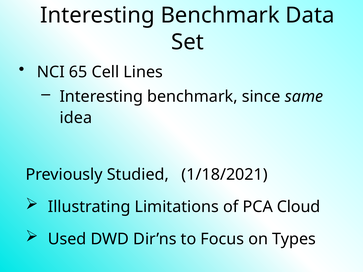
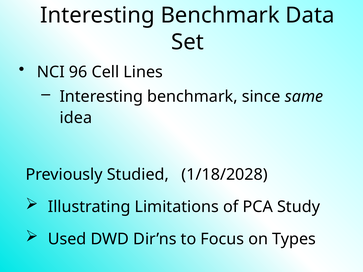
65: 65 -> 96
1/18/2021: 1/18/2021 -> 1/18/2028
Cloud: Cloud -> Study
